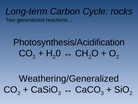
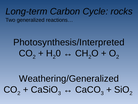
Photosynthesis/Acidification: Photosynthesis/Acidification -> Photosynthesis/Interpreted
